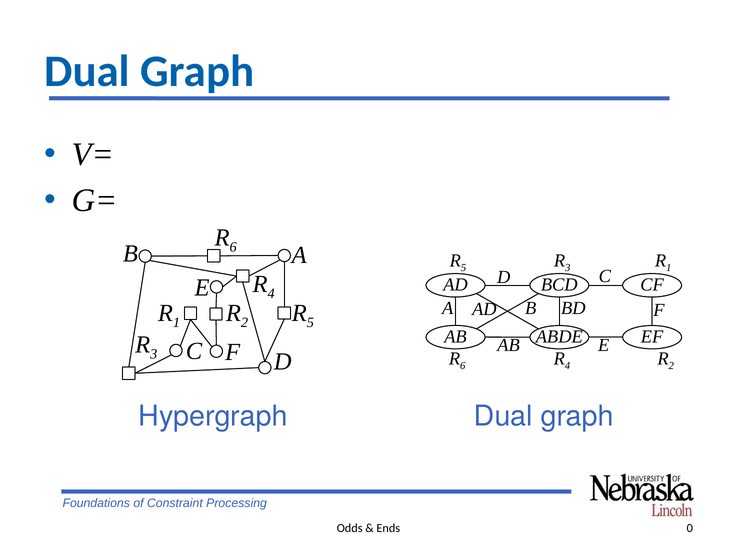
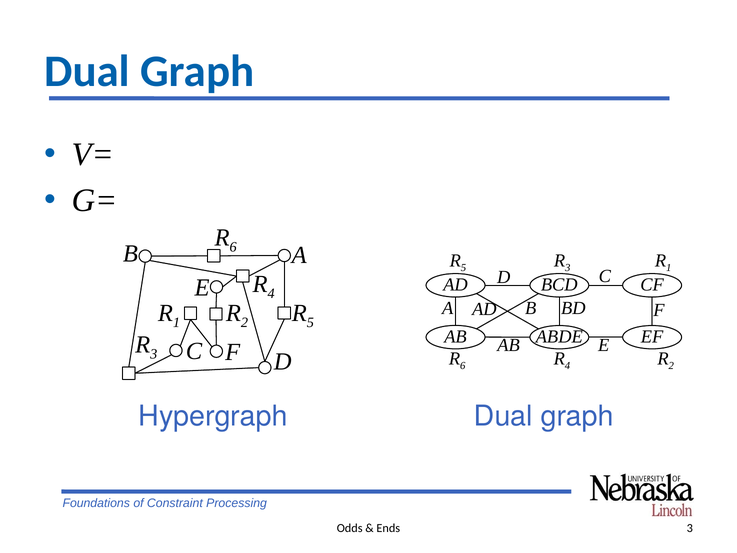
Ends 0: 0 -> 3
